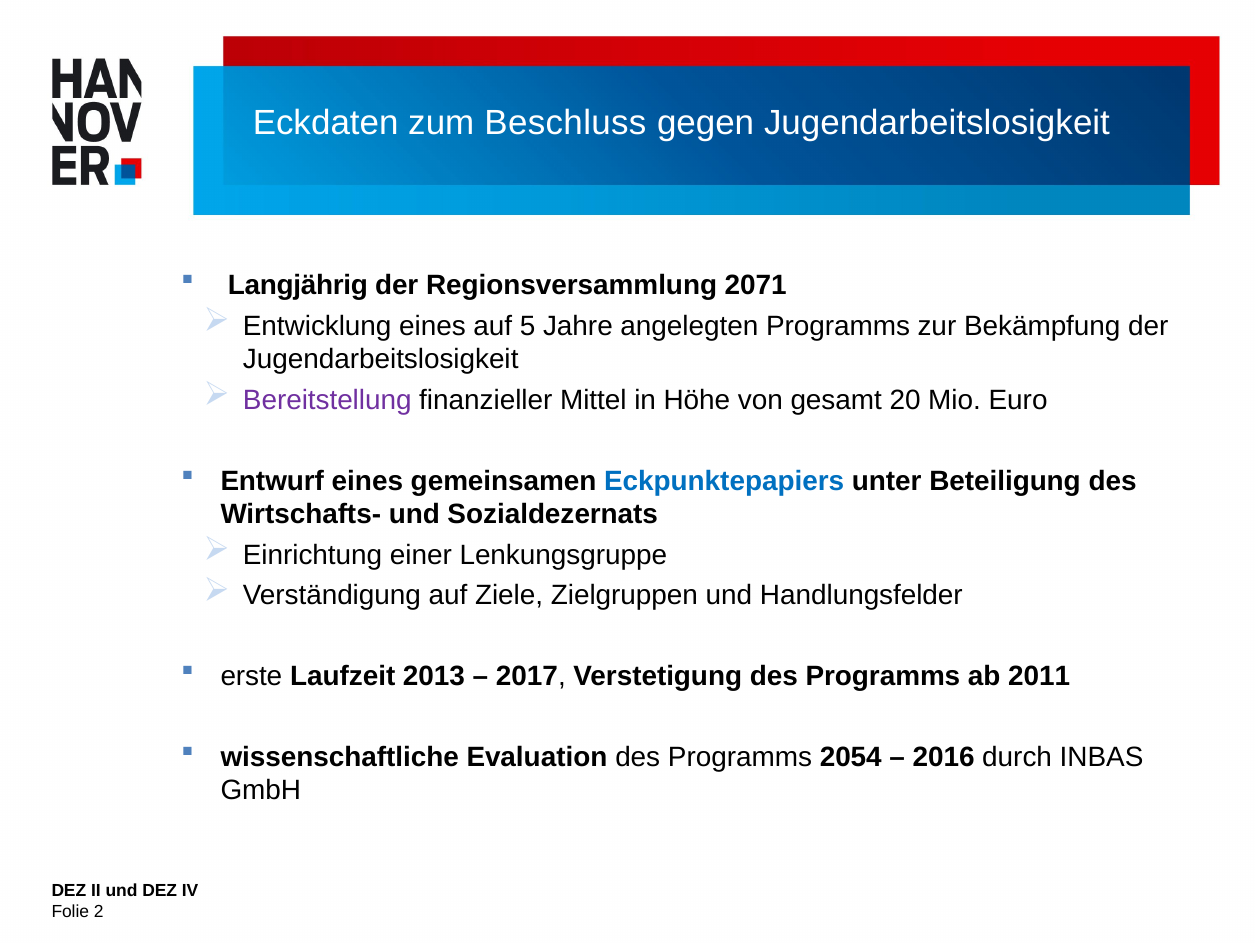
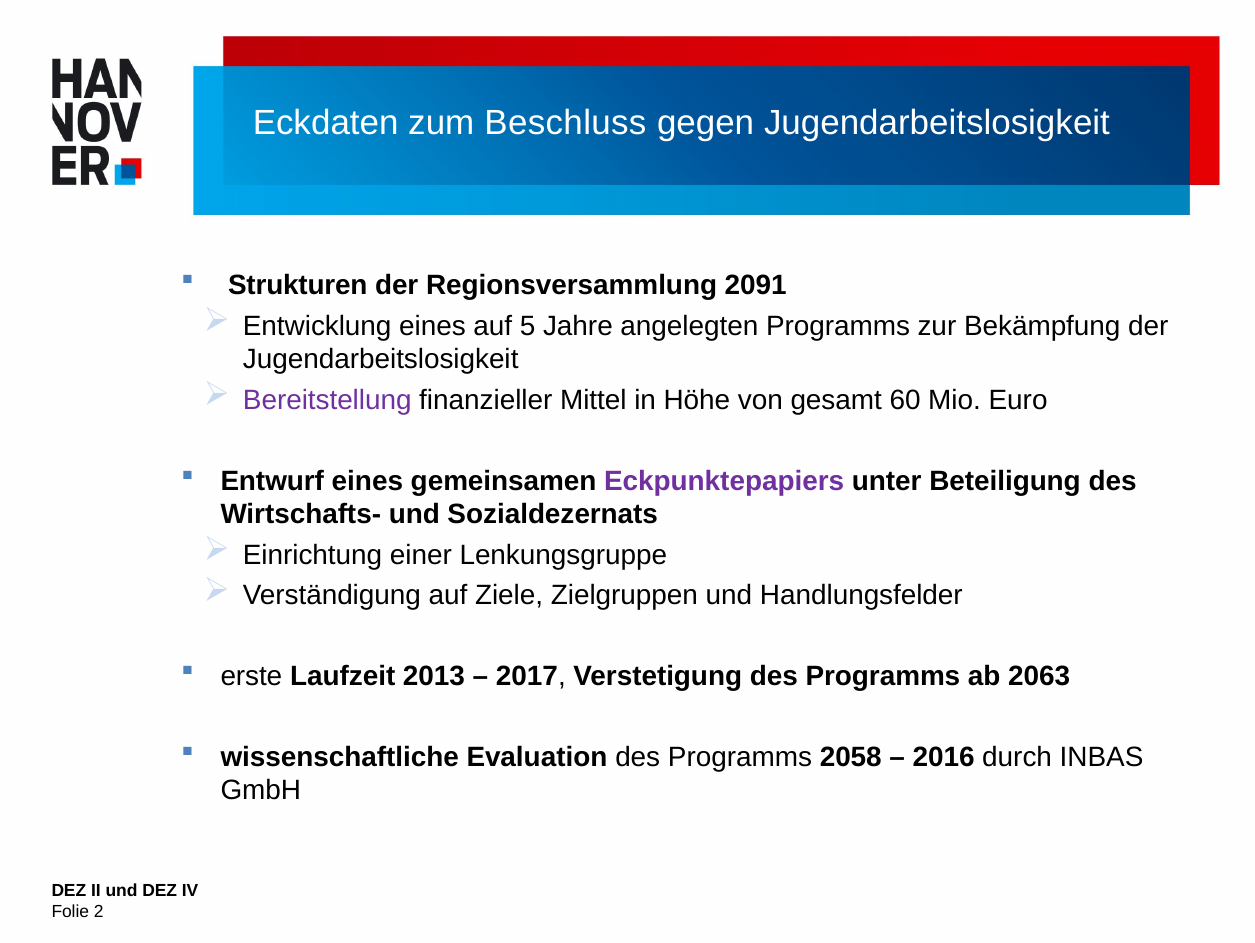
Langjährig: Langjährig -> Strukturen
2071: 2071 -> 2091
20: 20 -> 60
Eckpunktepapiers colour: blue -> purple
2011: 2011 -> 2063
2054: 2054 -> 2058
